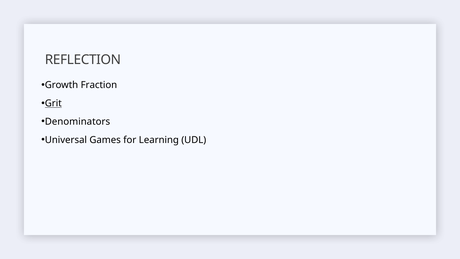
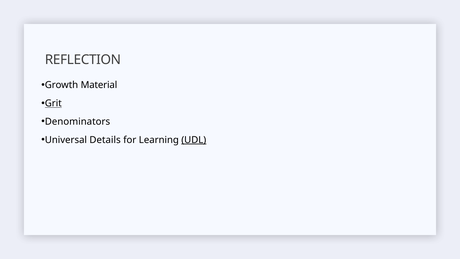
Fraction: Fraction -> Material
Games: Games -> Details
UDL underline: none -> present
